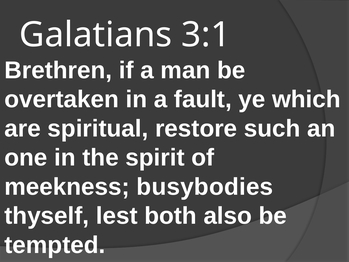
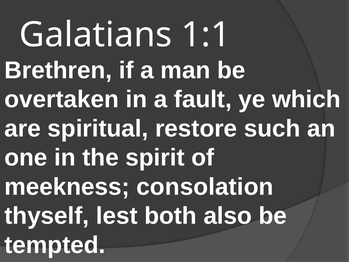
3:1: 3:1 -> 1:1
busybodies: busybodies -> consolation
